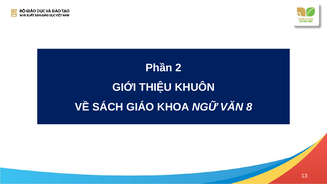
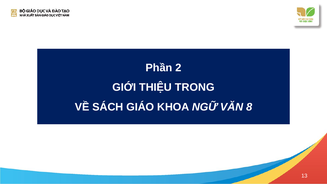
KHUÔN: KHUÔN -> TRONG
